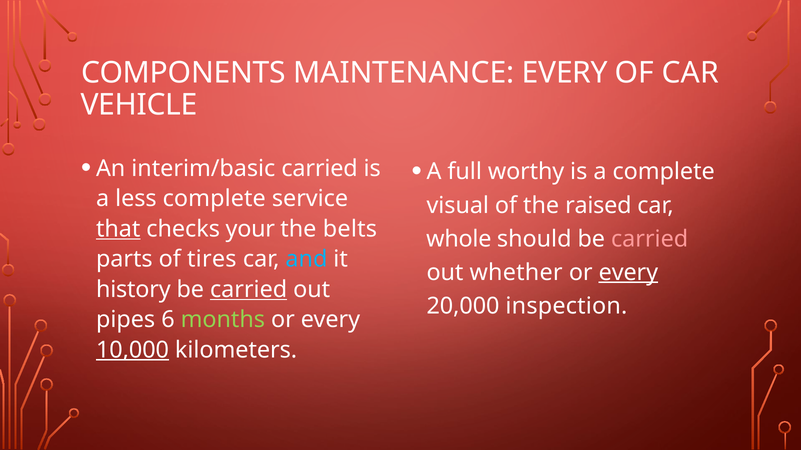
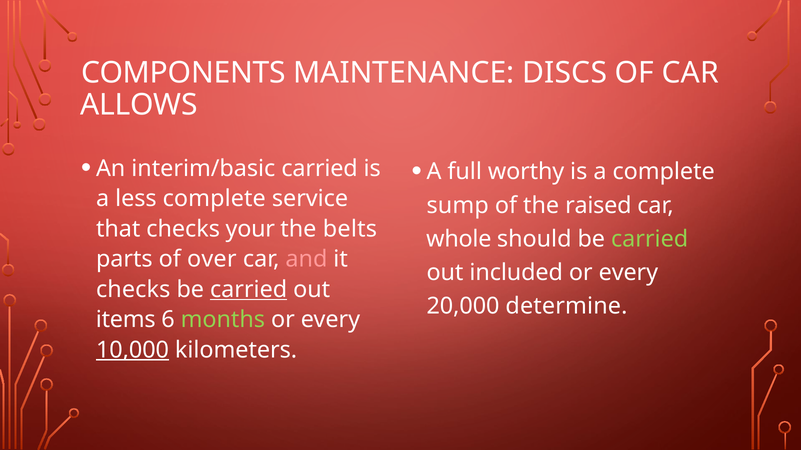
MAINTENANCE EVERY: EVERY -> DISCS
VEHICLE: VEHICLE -> ALLOWS
visual: visual -> sump
that underline: present -> none
carried at (650, 239) colour: pink -> light green
tires: tires -> over
and colour: light blue -> pink
whether: whether -> included
every at (628, 273) underline: present -> none
history at (133, 290): history -> checks
inspection: inspection -> determine
pipes: pipes -> items
